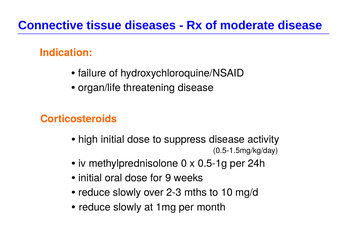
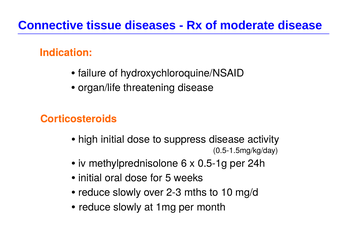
0: 0 -> 6
9: 9 -> 5
